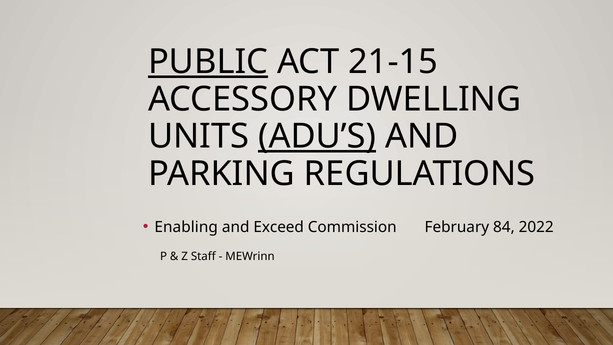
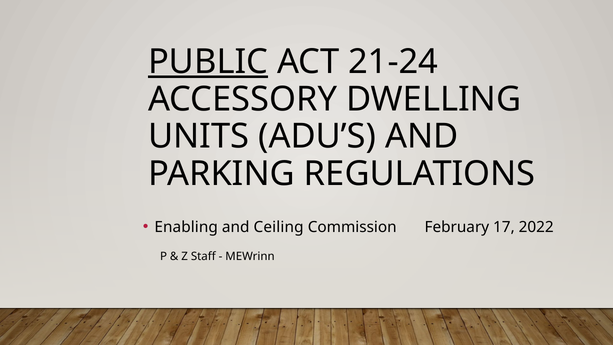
21-15: 21-15 -> 21-24
ADU’S underline: present -> none
Exceed: Exceed -> Ceiling
84: 84 -> 17
